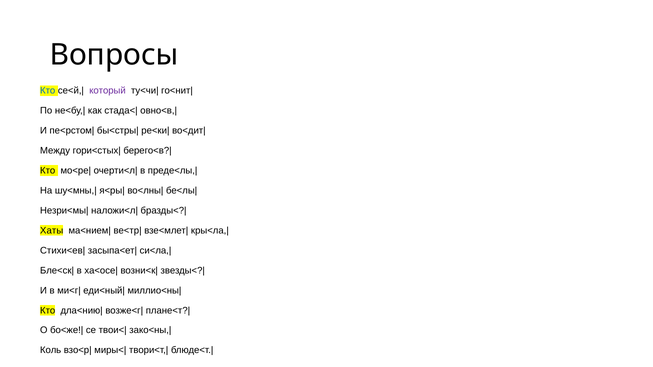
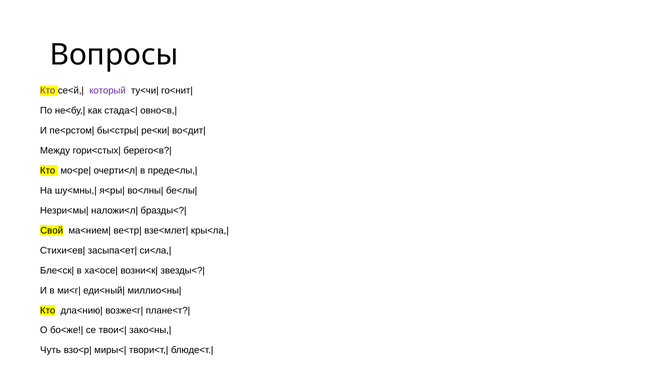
Кто at (48, 91) colour: blue -> purple
Хаты: Хаты -> Свой
Коль: Коль -> Чуть
